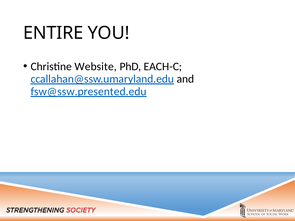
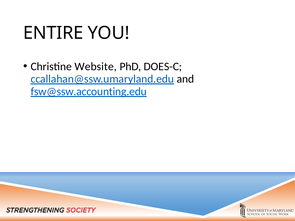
EACH-C: EACH-C -> DOES-C
fsw@ssw.presented.edu: fsw@ssw.presented.edu -> fsw@ssw.accounting.edu
